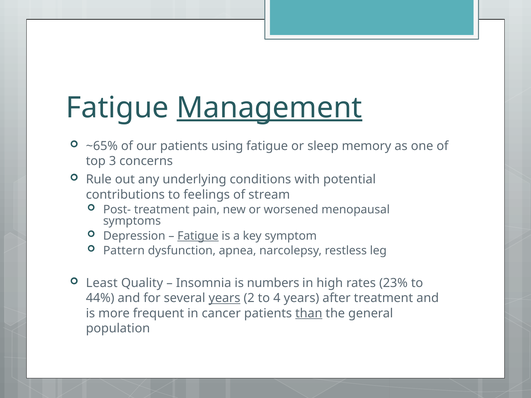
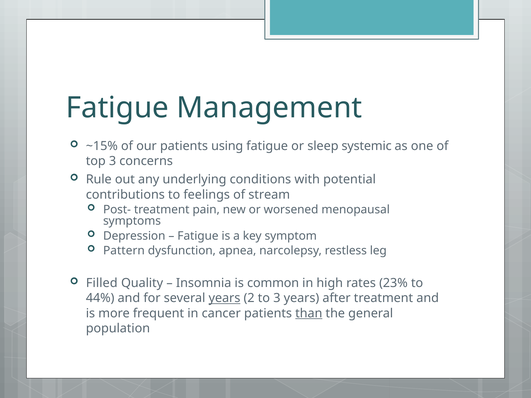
Management underline: present -> none
~65%: ~65% -> ~15%
memory: memory -> systemic
Fatigue at (198, 236) underline: present -> none
Least: Least -> Filled
numbers: numbers -> common
to 4: 4 -> 3
